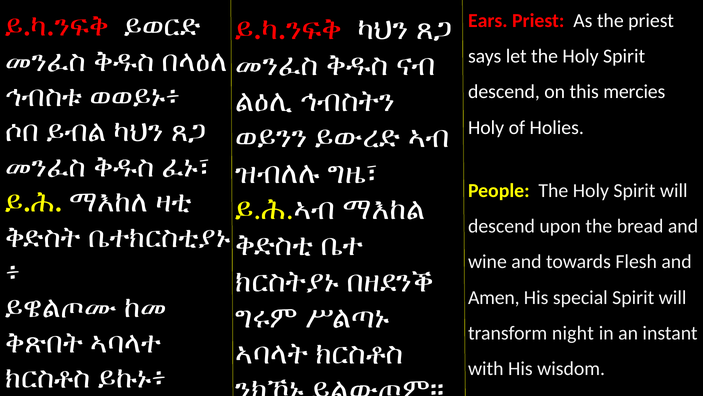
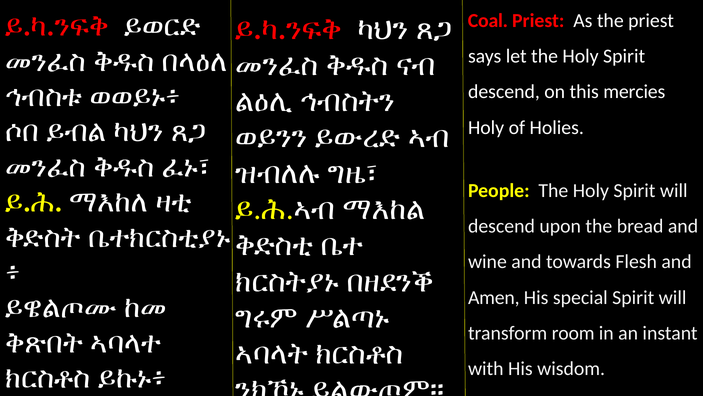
Ears: Ears -> Coal
night: night -> room
